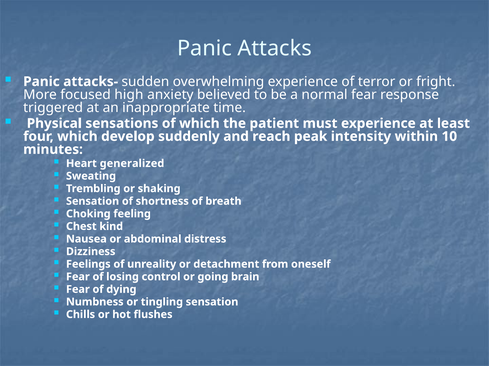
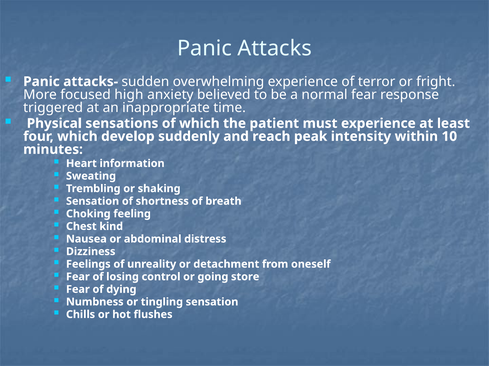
generalized: generalized -> information
brain: brain -> store
